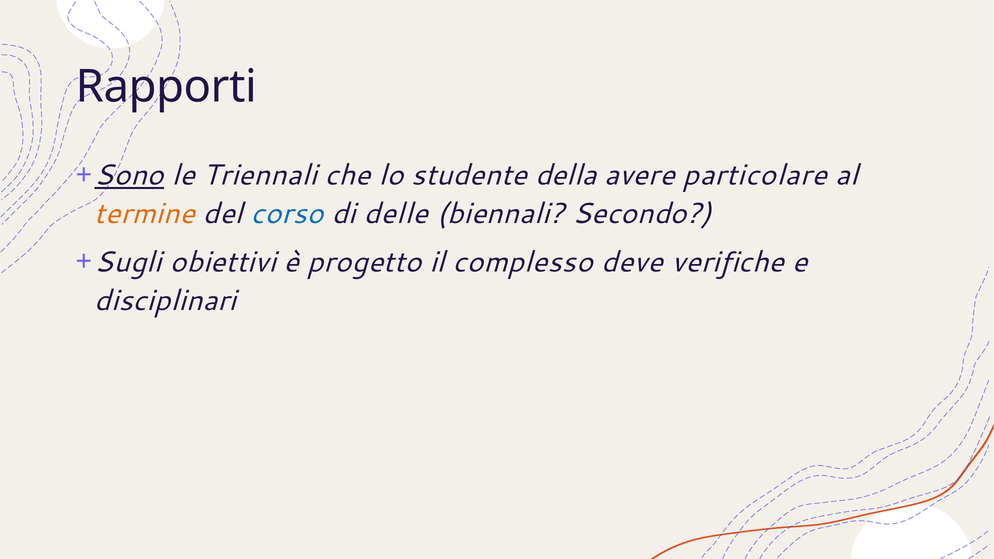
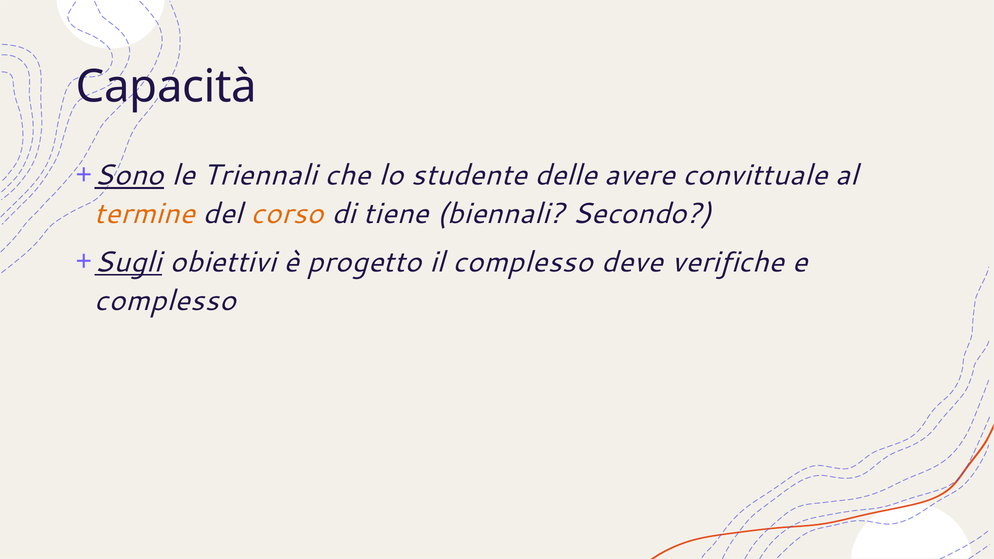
Rapporti: Rapporti -> Capacità
della: della -> delle
particolare: particolare -> convittuale
corso colour: blue -> orange
delle: delle -> tiene
Sugli underline: none -> present
disciplinari at (165, 301): disciplinari -> complesso
